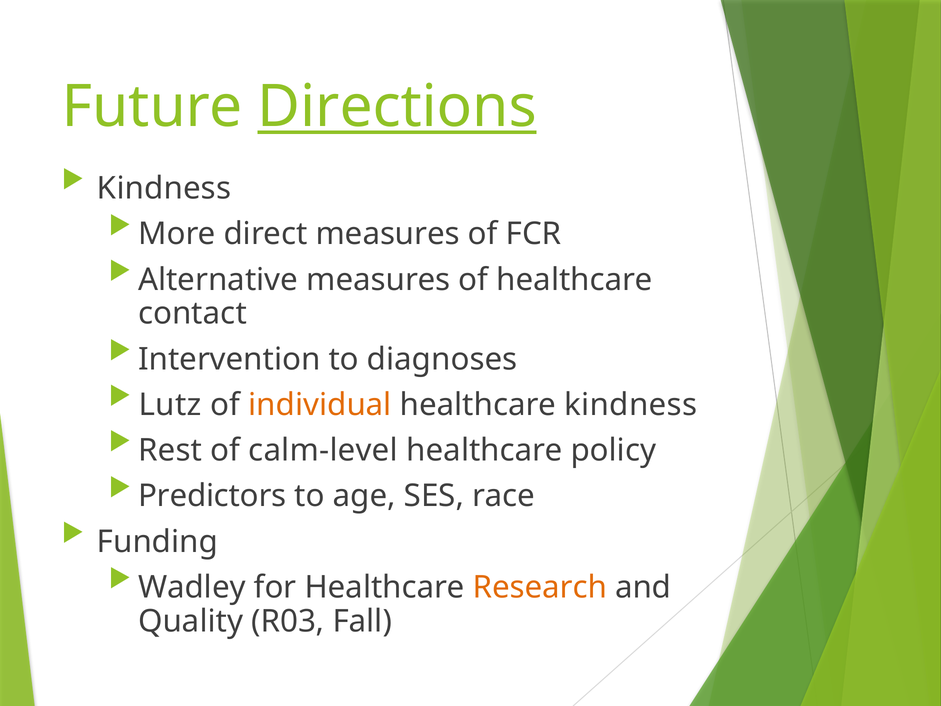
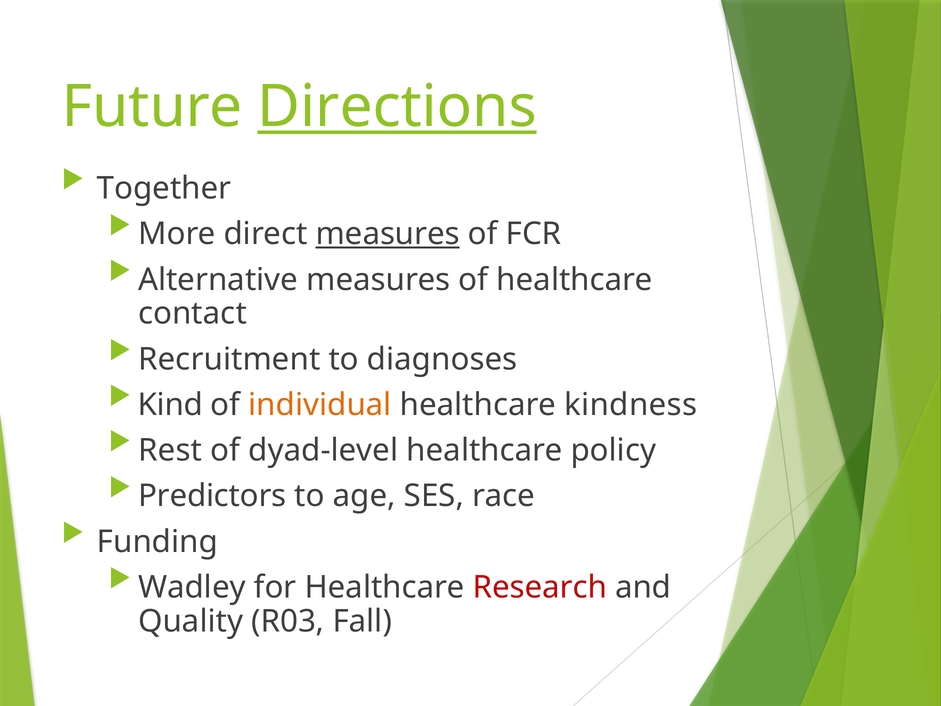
Kindness at (164, 188): Kindness -> Together
measures at (388, 234) underline: none -> present
Intervention: Intervention -> Recruitment
Lutz: Lutz -> Kind
calm-level: calm-level -> dyad-level
Research colour: orange -> red
